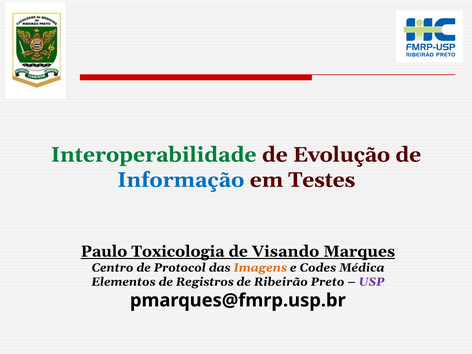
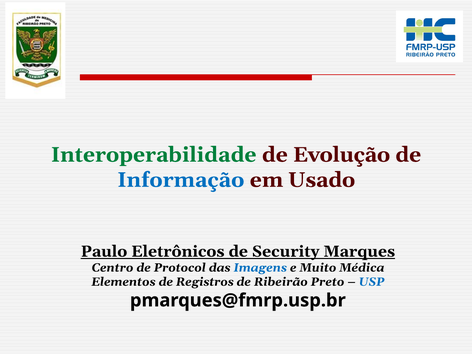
Testes: Testes -> Usado
Toxicologia: Toxicologia -> Eletrônicos
Visando: Visando -> Security
Imagens colour: orange -> blue
Codes: Codes -> Muito
USP colour: purple -> blue
